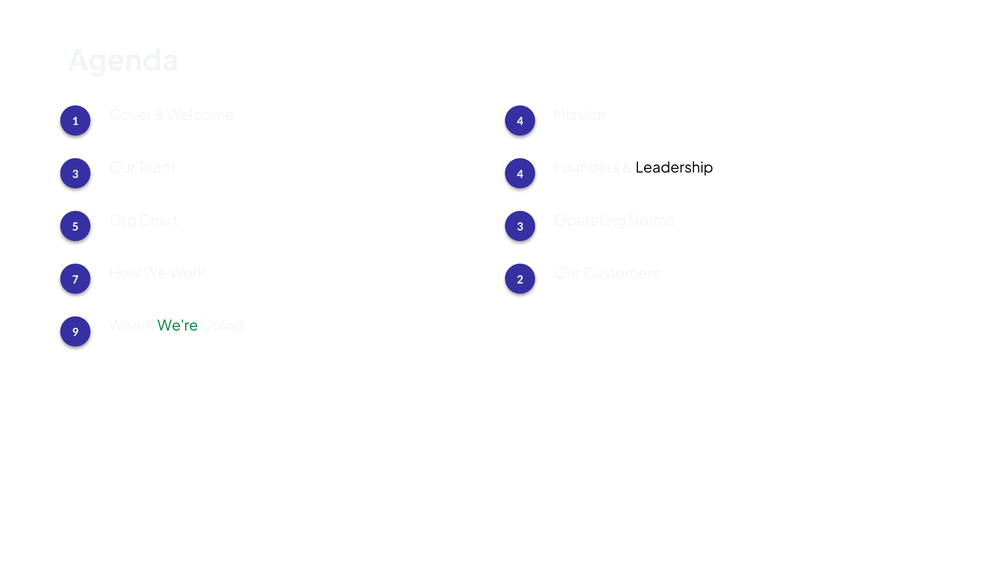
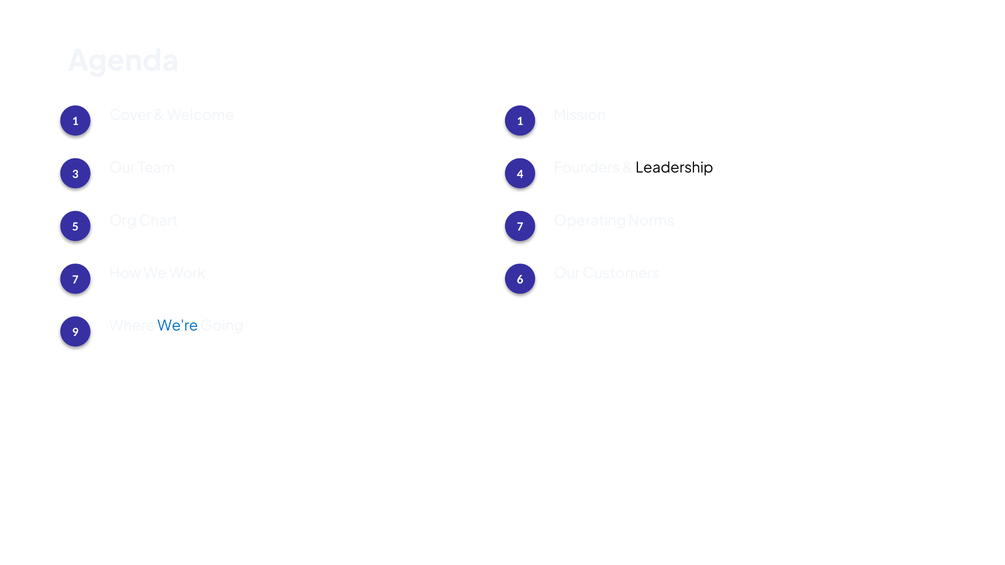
Welcome 4: 4 -> 1
Chart 3: 3 -> 7
2: 2 -> 6
We're colour: green -> blue
